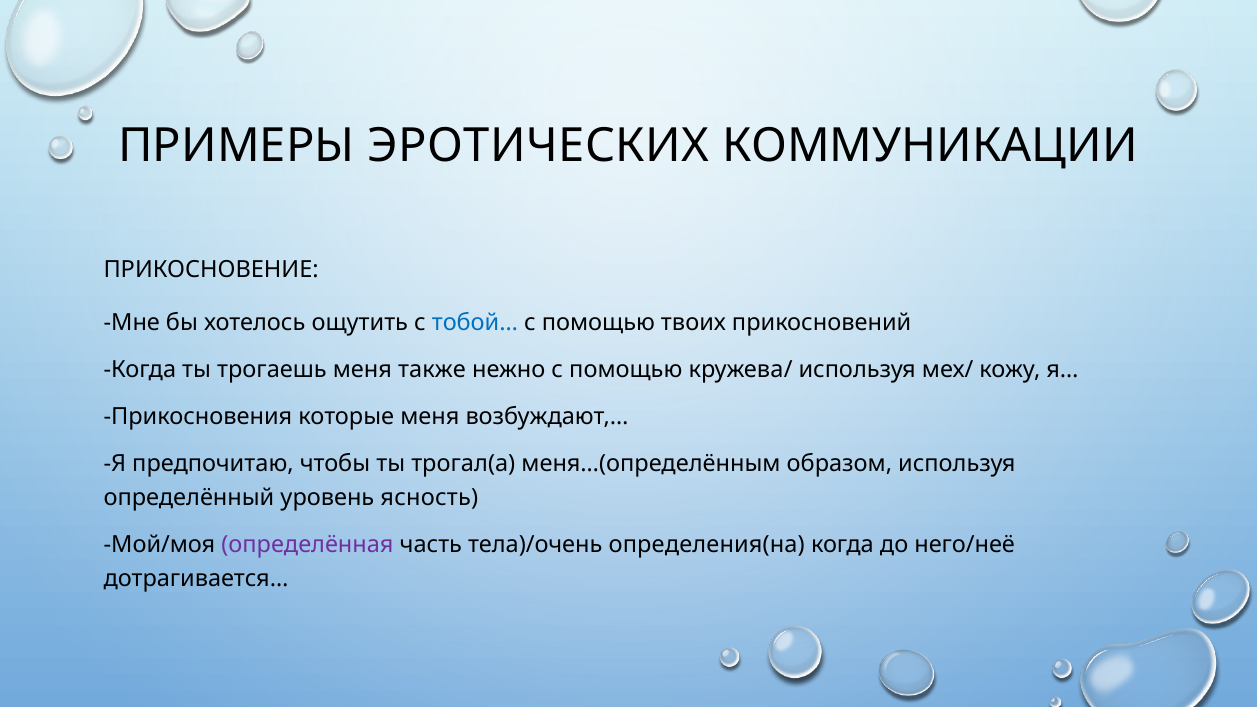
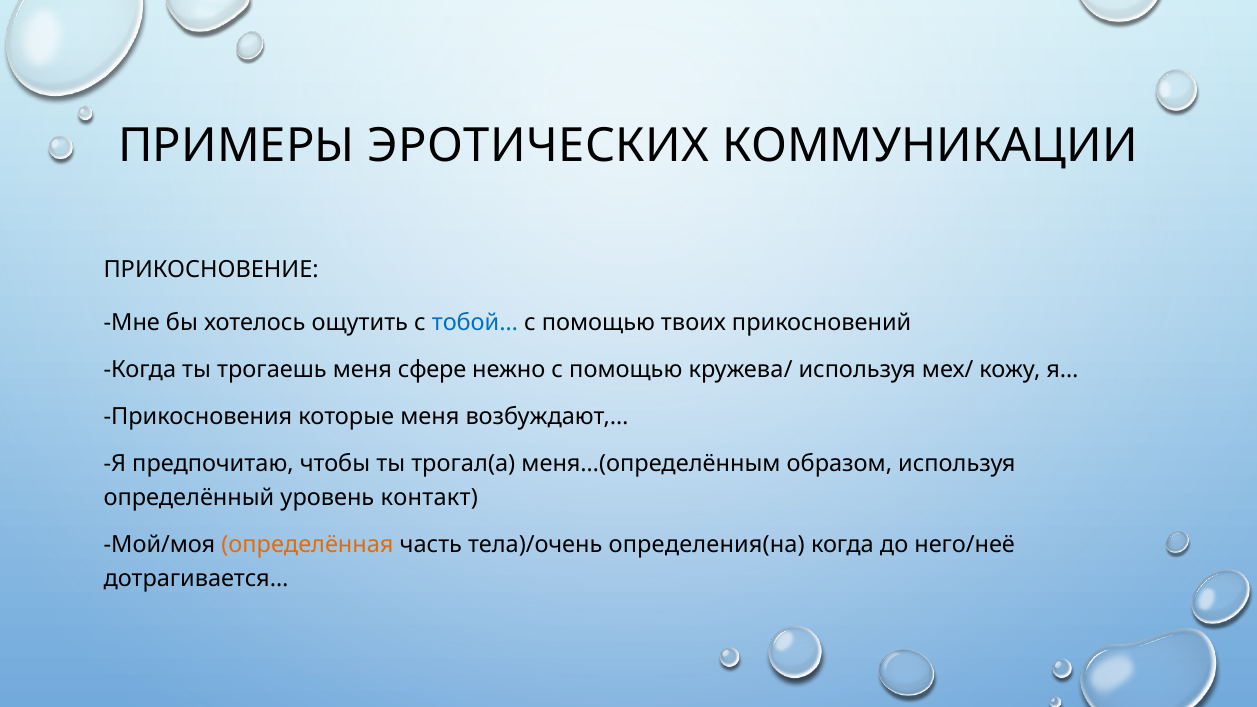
также: также -> сфере
ясность: ясность -> контакт
определённая colour: purple -> orange
